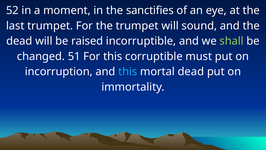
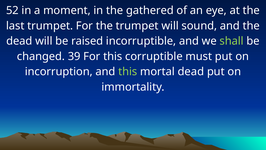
sanctifies: sanctifies -> gathered
51: 51 -> 39
this at (128, 72) colour: light blue -> light green
